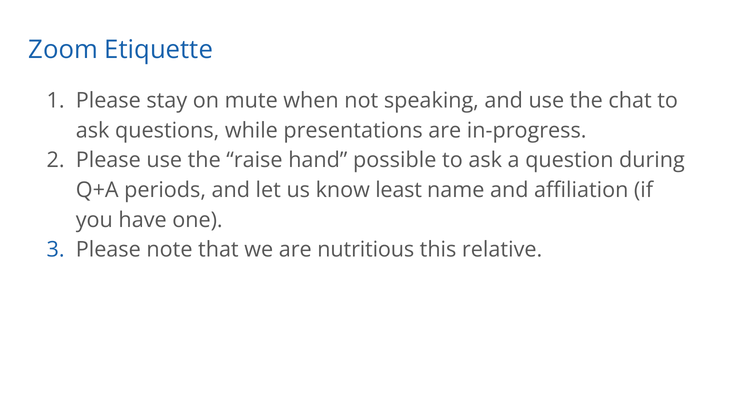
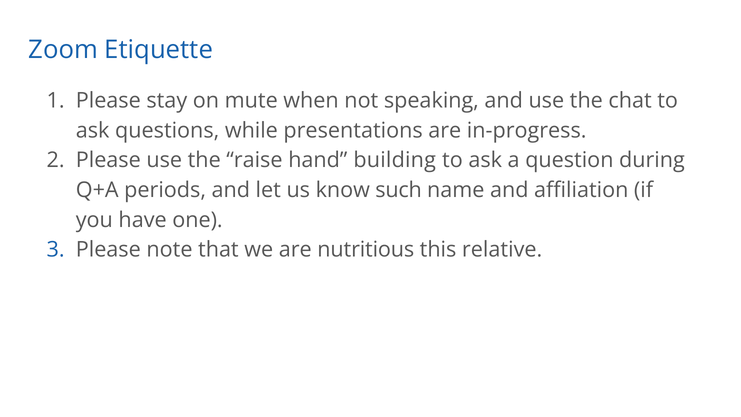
possible: possible -> building
least: least -> such
